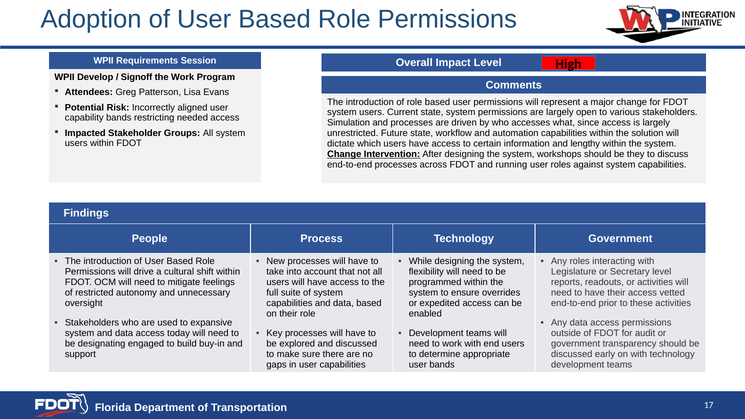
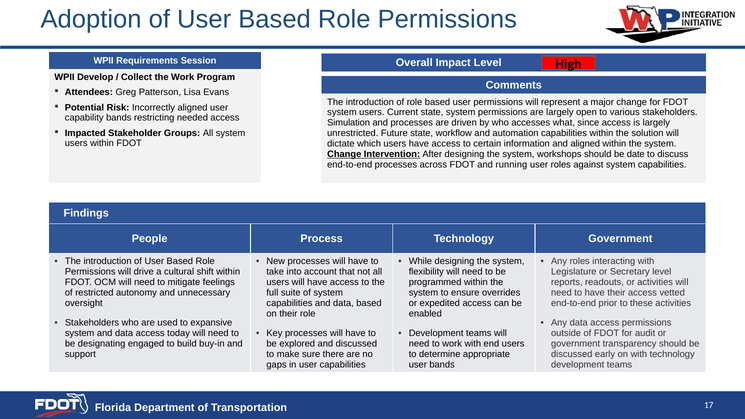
Signoff: Signoff -> Collect
and lengthy: lengthy -> aligned
they: they -> date
